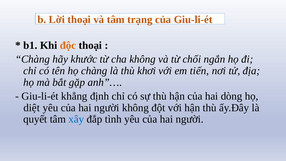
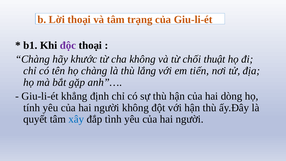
độc colour: orange -> purple
ngắn: ngắn -> thuật
khơi: khơi -> lắng
diệt: diệt -> tính
